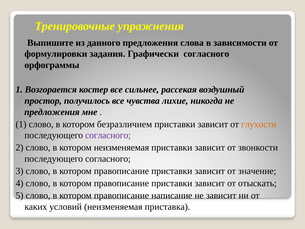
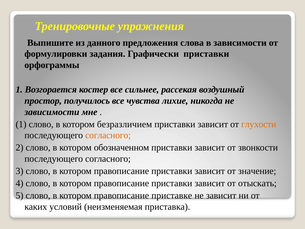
Графически согласного: согласного -> приставки
предложения at (52, 112): предложения -> зависимости
согласного at (108, 135) colour: purple -> orange
котором неизменяемая: неизменяемая -> обозначенном
написание: написание -> приставке
